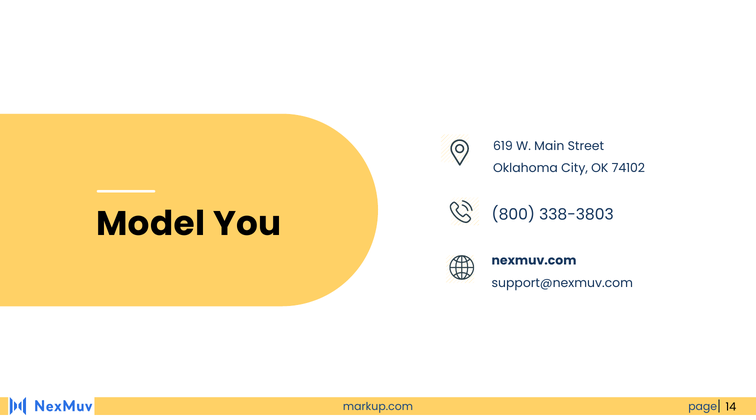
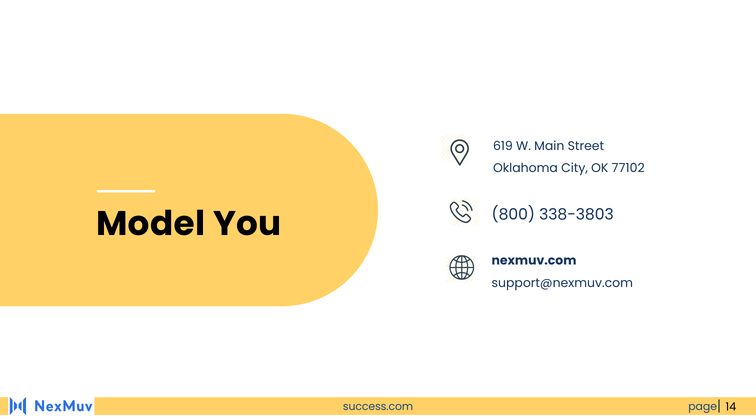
74102: 74102 -> 77102
markup.com: markup.com -> success.com
